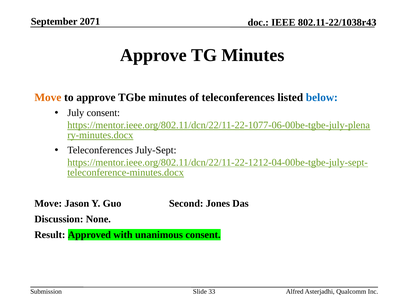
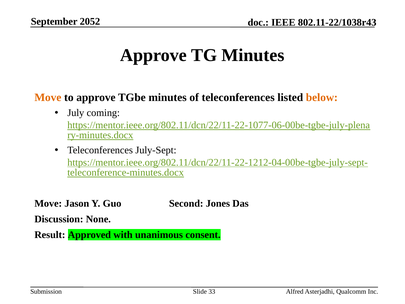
2071: 2071 -> 2052
below colour: blue -> orange
July consent: consent -> coming
